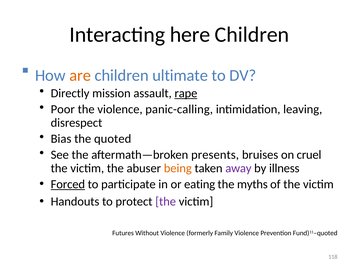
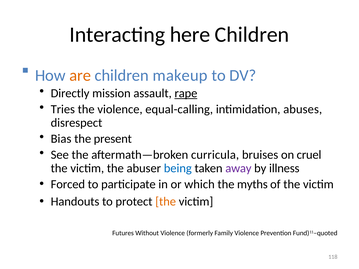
ultimate: ultimate -> makeup
Poor: Poor -> Tries
panic-calling: panic-calling -> equal-calling
leaving: leaving -> abuses
quoted: quoted -> present
presents: presents -> curricula
being colour: orange -> blue
Forced underline: present -> none
eating: eating -> which
the at (166, 202) colour: purple -> orange
